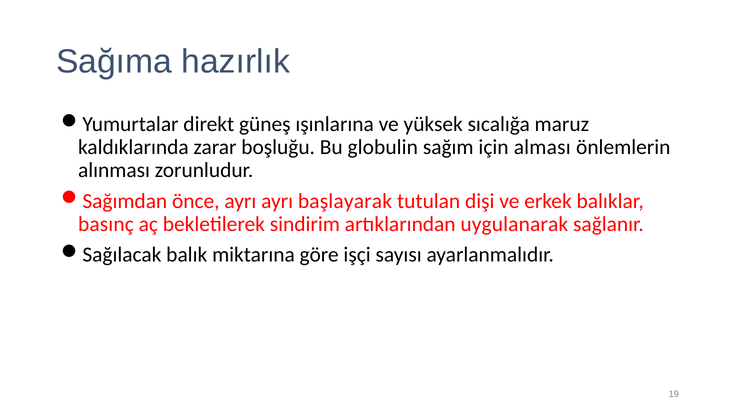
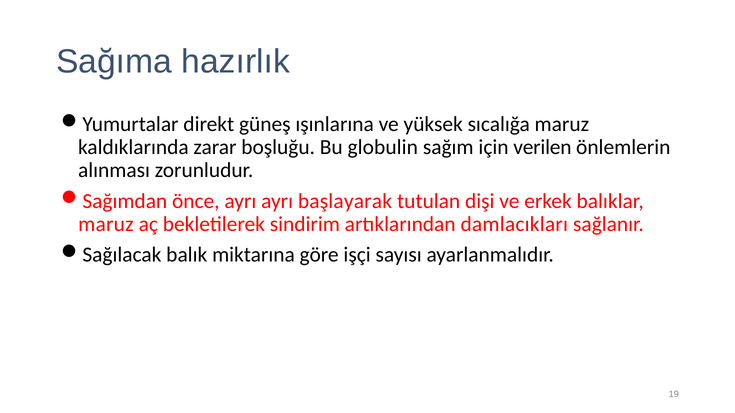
alması: alması -> verilen
basınç at (106, 224): basınç -> maruz
uygulanarak: uygulanarak -> damlacıkları
